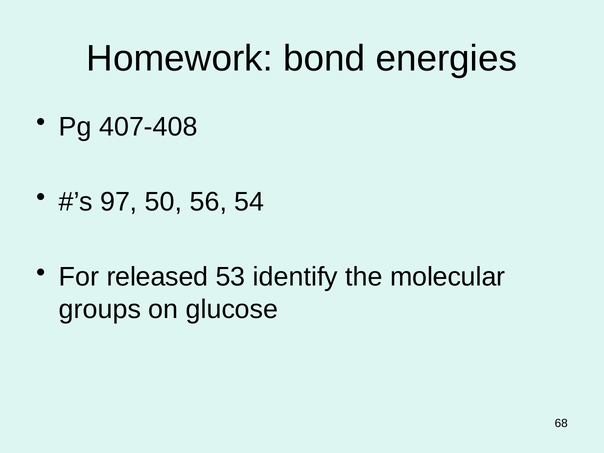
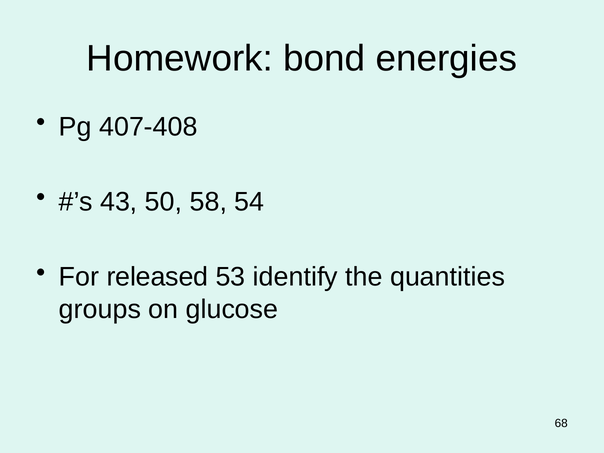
97: 97 -> 43
56: 56 -> 58
molecular: molecular -> quantities
